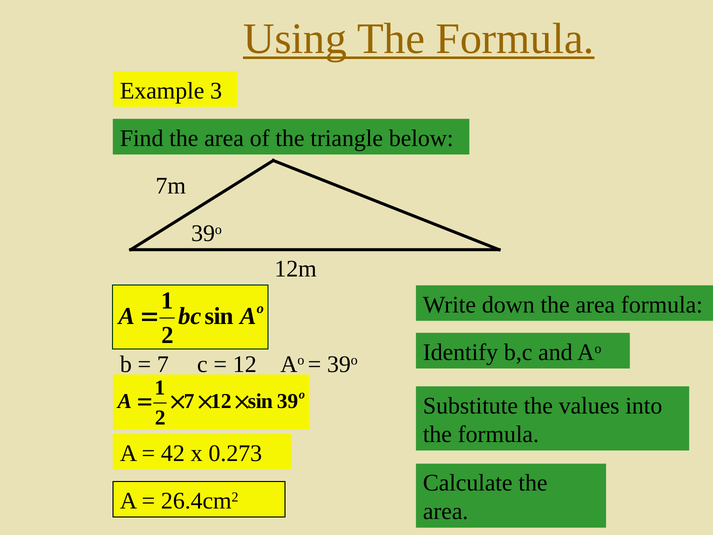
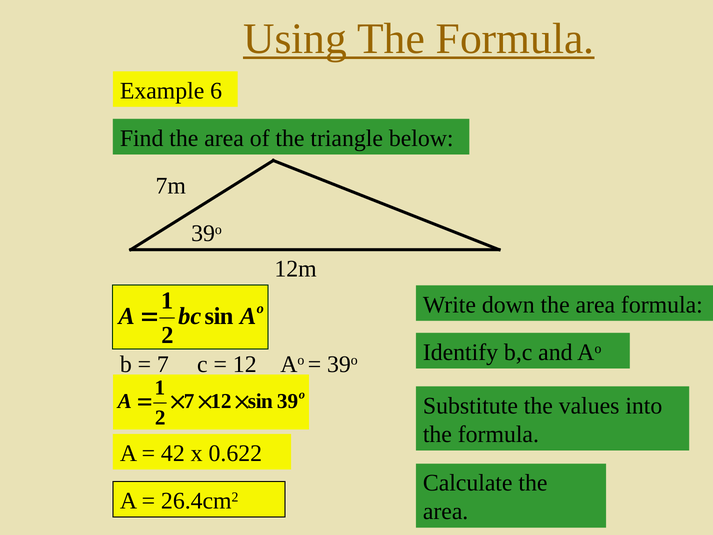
3: 3 -> 6
0.273: 0.273 -> 0.622
